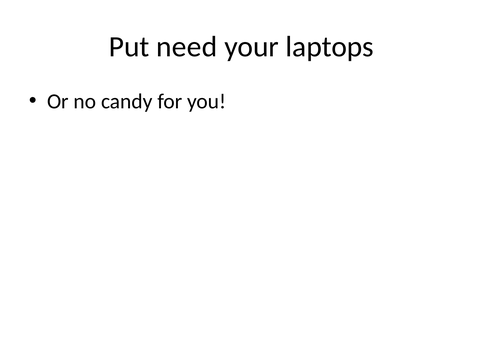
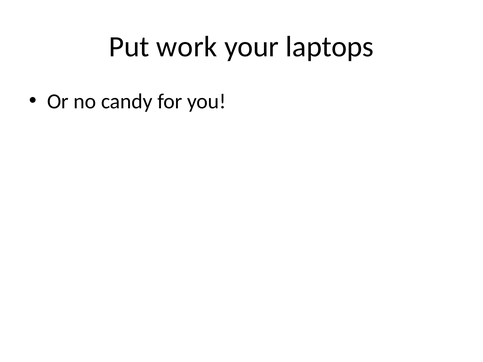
need: need -> work
